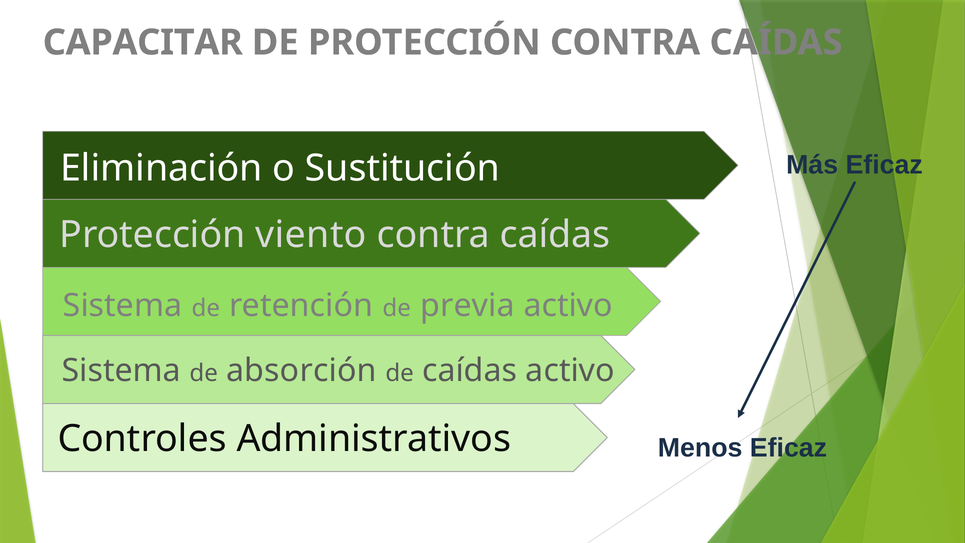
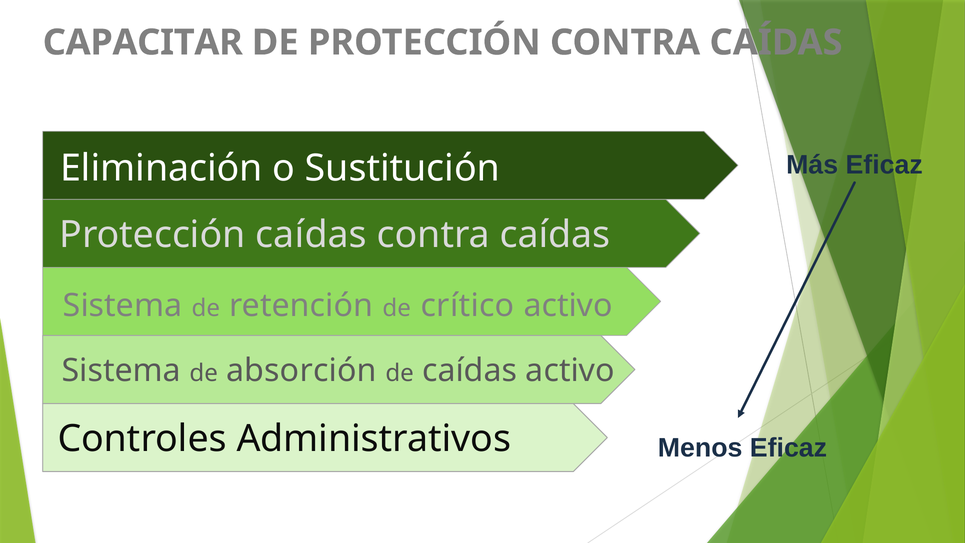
Protección viento: viento -> caídas
previa: previa -> crítico
